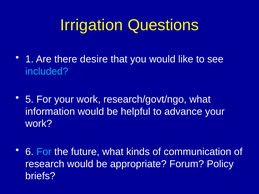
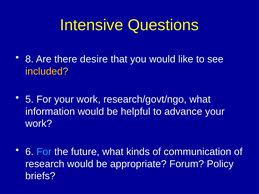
Irrigation: Irrigation -> Intensive
1: 1 -> 8
included colour: light blue -> yellow
